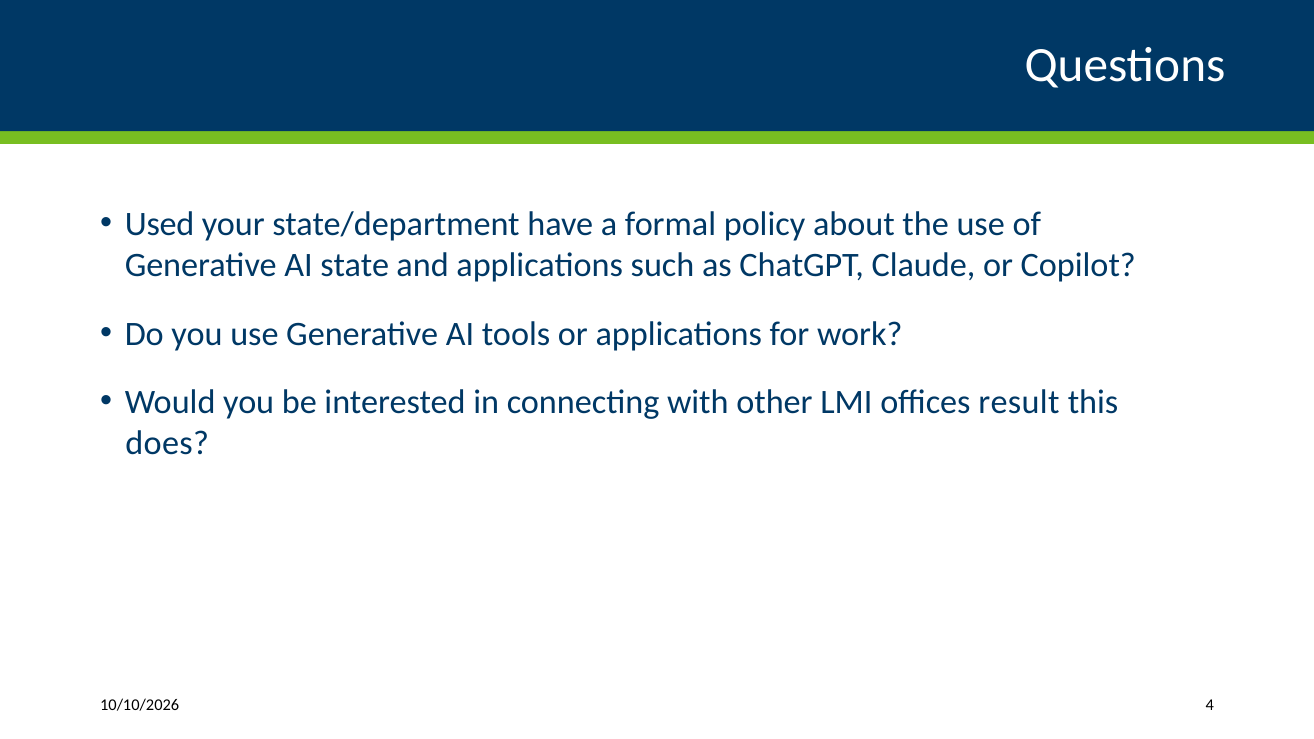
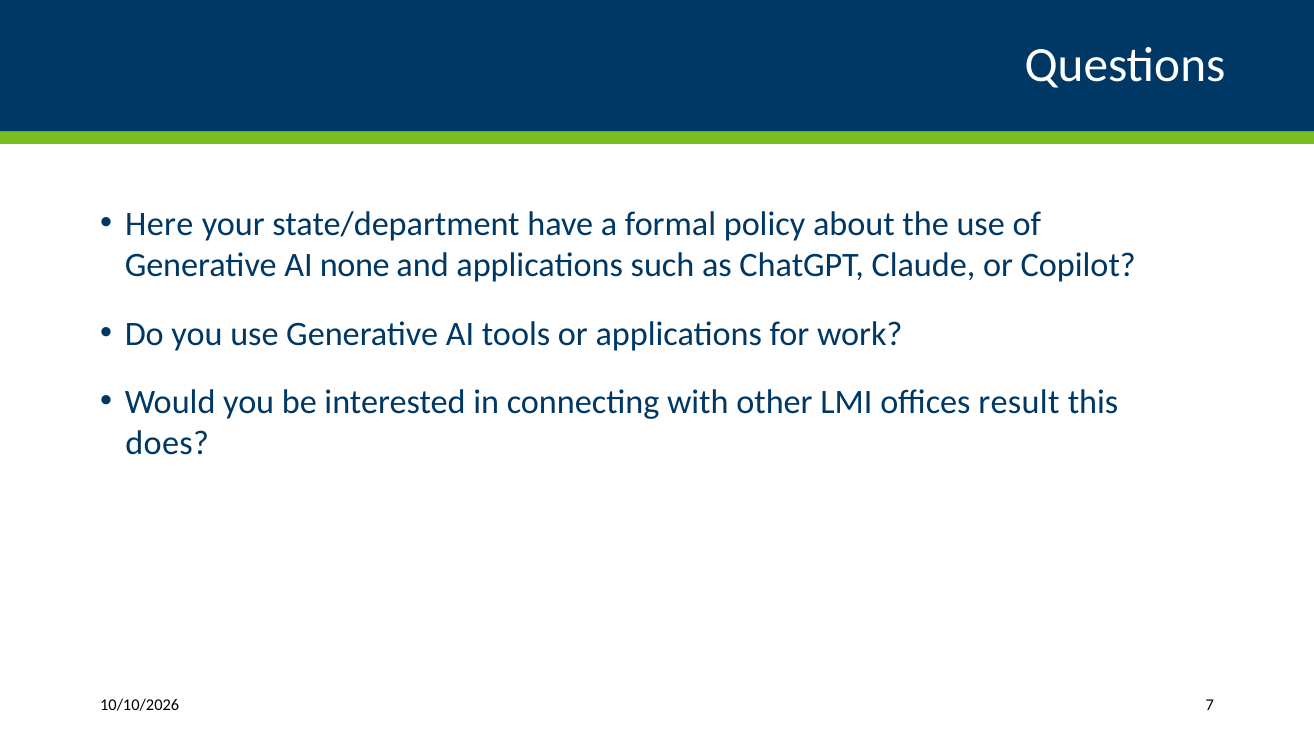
Used: Used -> Here
state: state -> none
4: 4 -> 7
